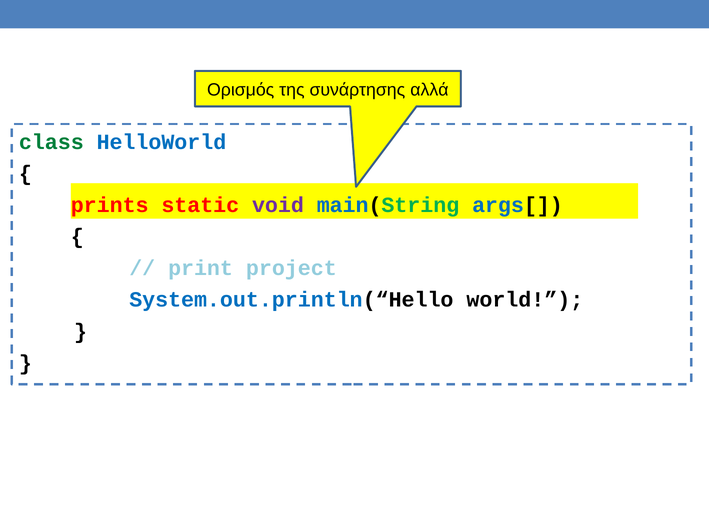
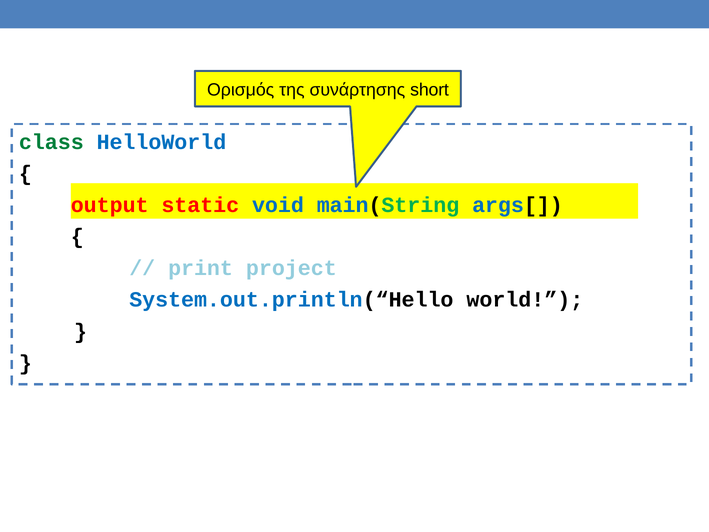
αλλά: αλλά -> short
prints: prints -> output
void colour: purple -> blue
